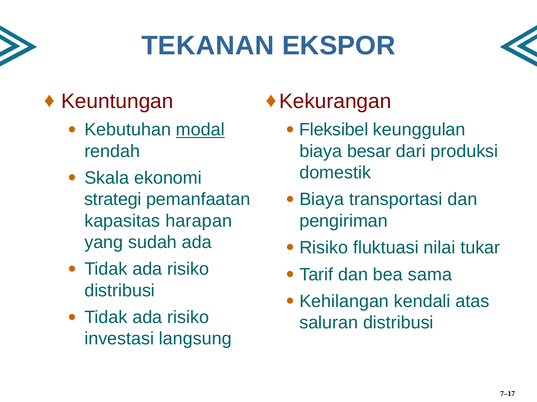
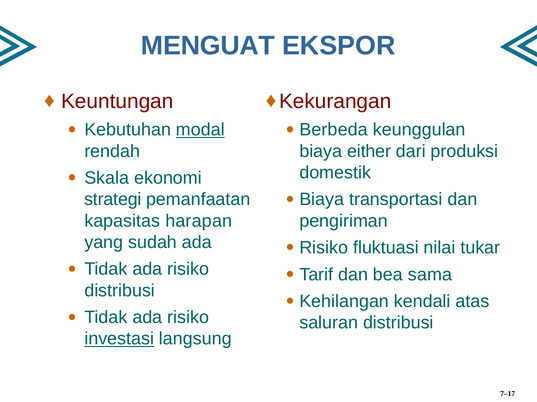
TEKANAN: TEKANAN -> MENGUAT
Fleksibel: Fleksibel -> Berbeda
besar: besar -> either
investasi underline: none -> present
